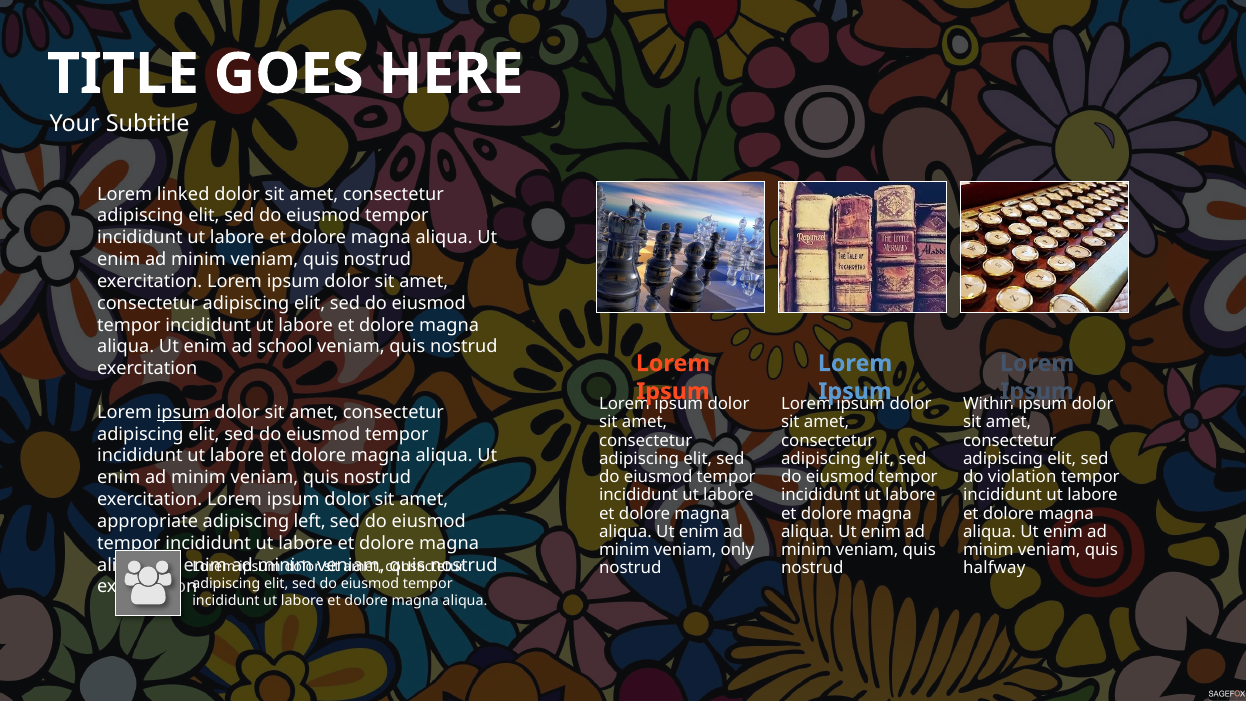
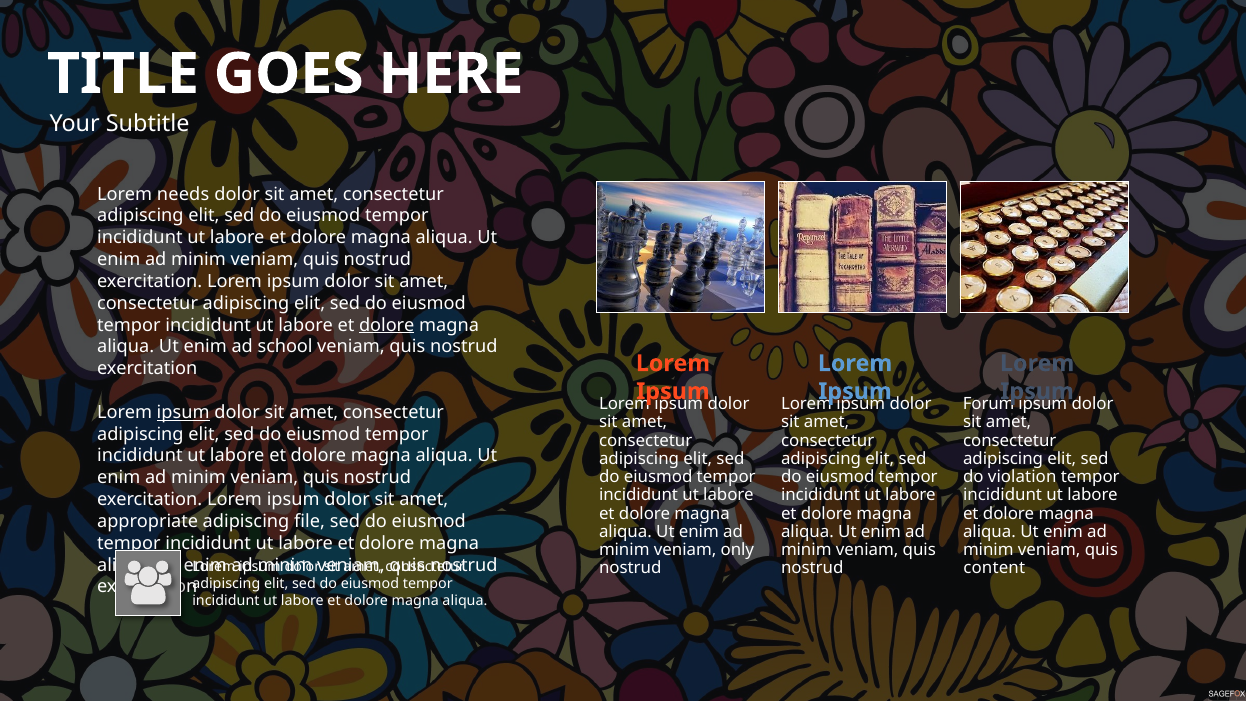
linked: linked -> needs
dolore at (387, 325) underline: none -> present
Within: Within -> Forum
left: left -> file
halfway: halfway -> content
